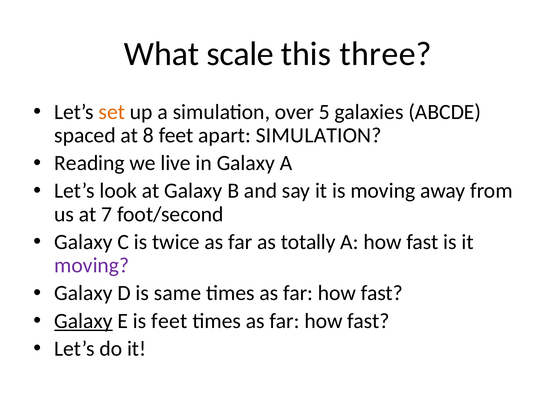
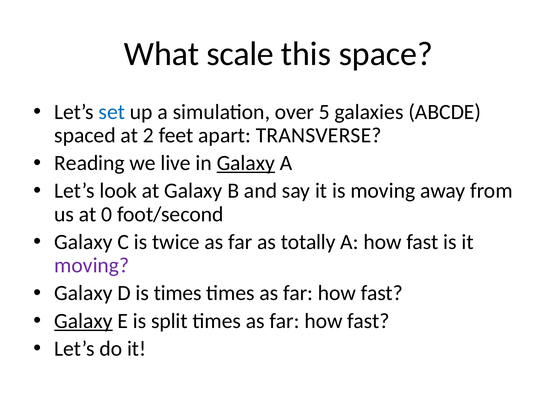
three: three -> space
set colour: orange -> blue
8: 8 -> 2
apart SIMULATION: SIMULATION -> TRANSVERSE
Galaxy at (246, 163) underline: none -> present
7: 7 -> 0
is same: same -> times
is feet: feet -> split
